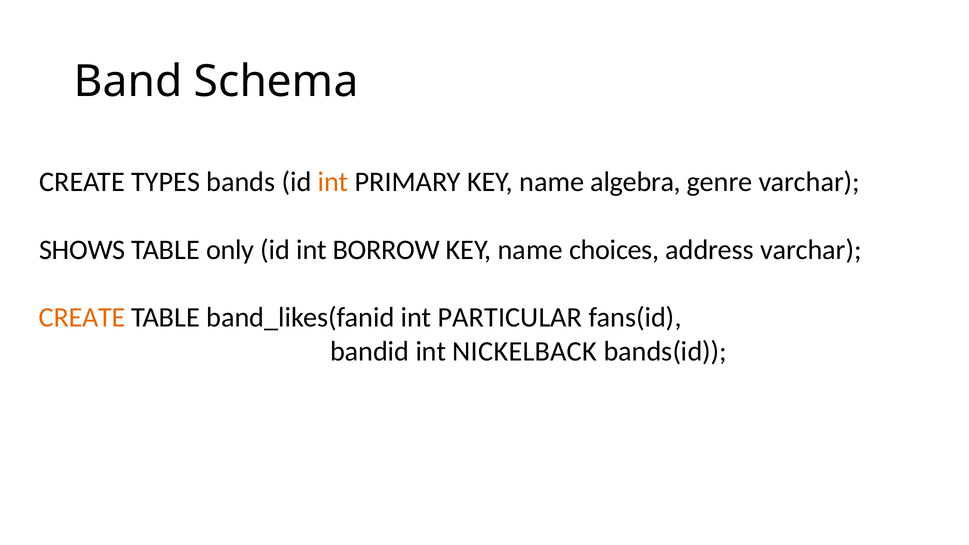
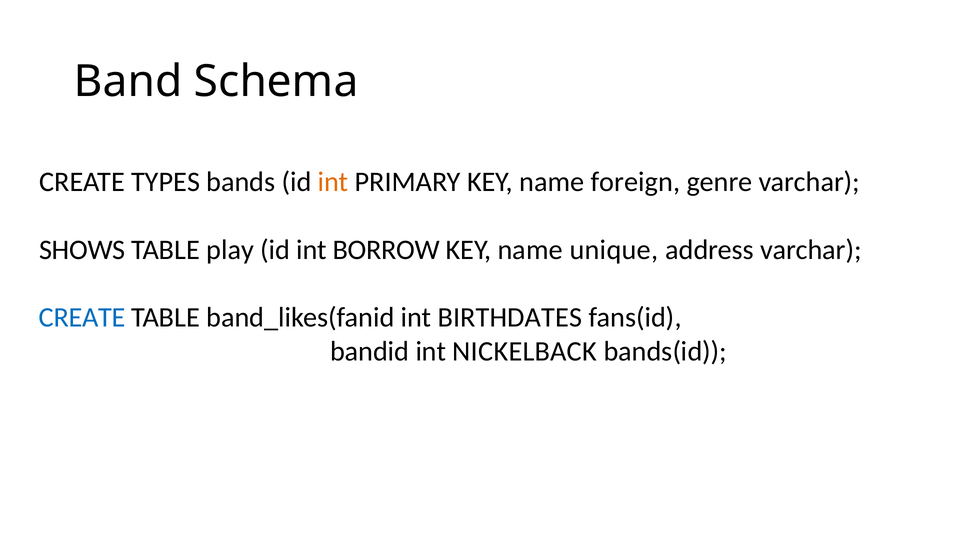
algebra: algebra -> foreign
only: only -> play
choices: choices -> unique
CREATE at (82, 318) colour: orange -> blue
PARTICULAR: PARTICULAR -> BIRTHDATES
